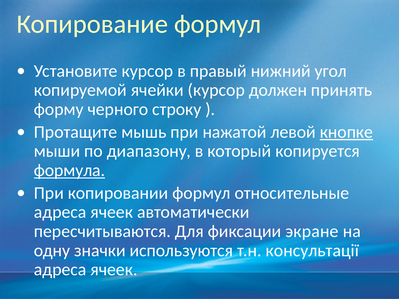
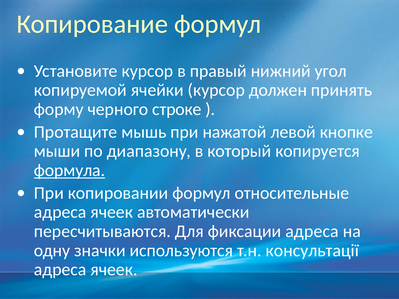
строку: строку -> строке
кнопке underline: present -> none
фиксации экране: экране -> адреса
